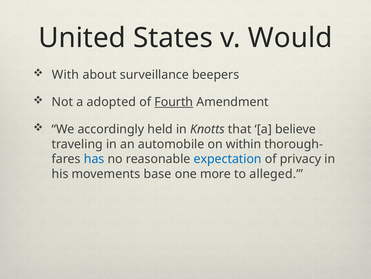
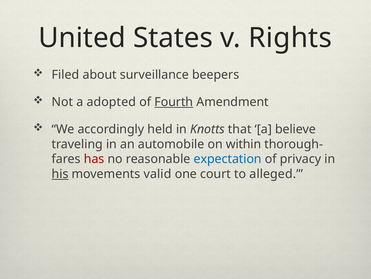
Would: Would -> Rights
With: With -> Filed
has colour: blue -> red
his underline: none -> present
base: base -> valid
more: more -> court
